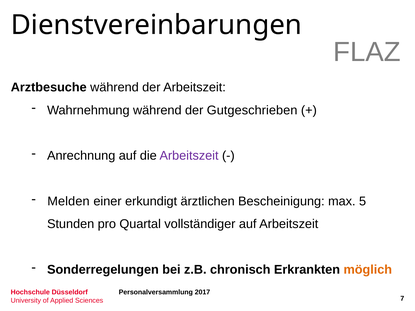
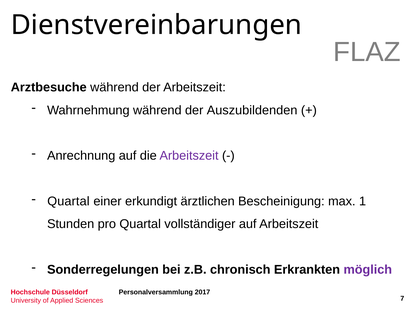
Gutgeschrieben: Gutgeschrieben -> Auszubildenden
Melden at (68, 202): Melden -> Quartal
5: 5 -> 1
möglich colour: orange -> purple
